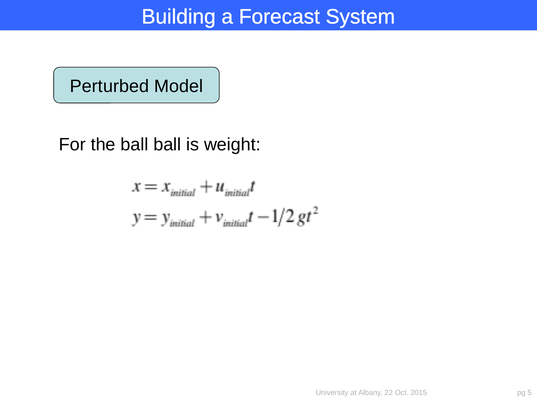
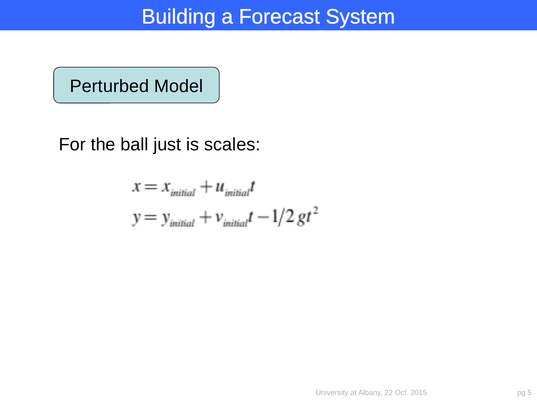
ball ball: ball -> just
weight: weight -> scales
